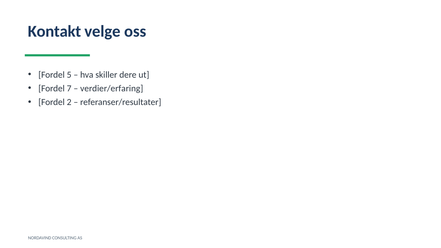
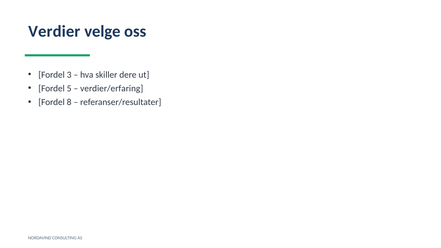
Kontakt: Kontakt -> Verdier
5: 5 -> 3
7: 7 -> 5
2: 2 -> 8
